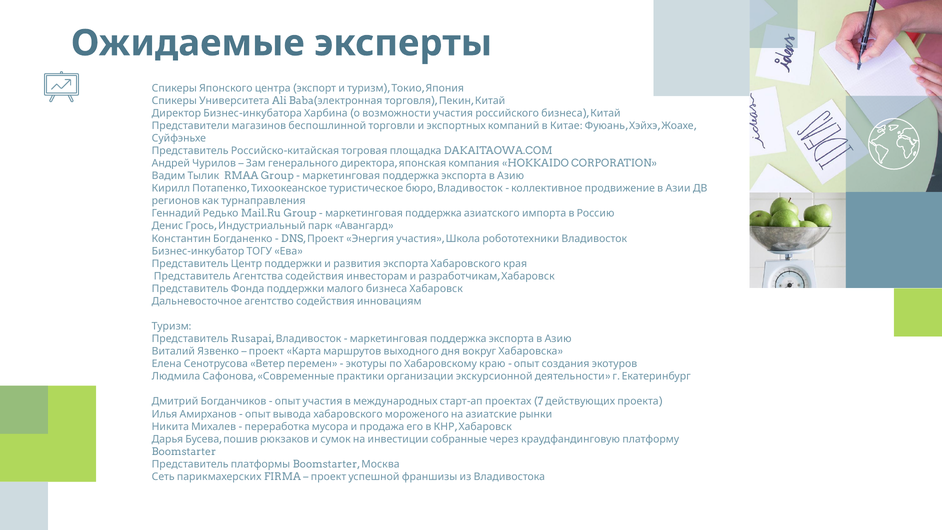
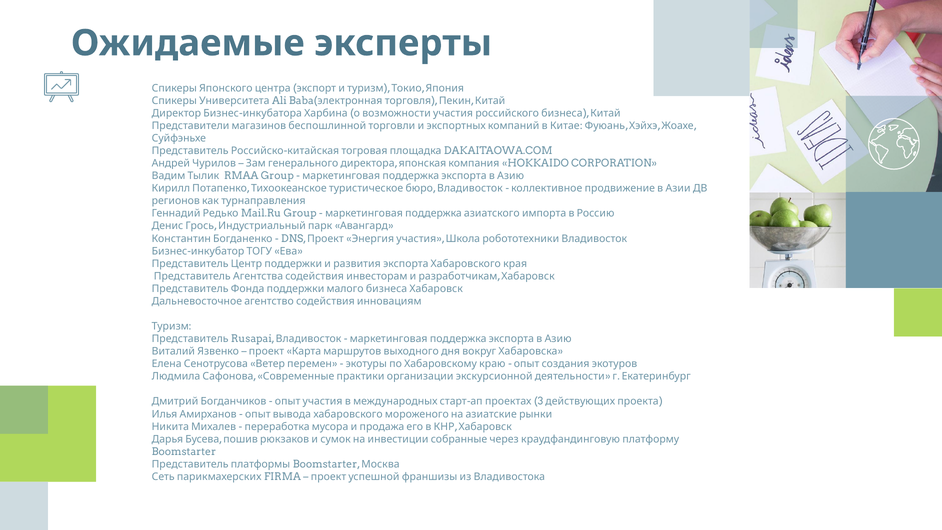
7: 7 -> 3
